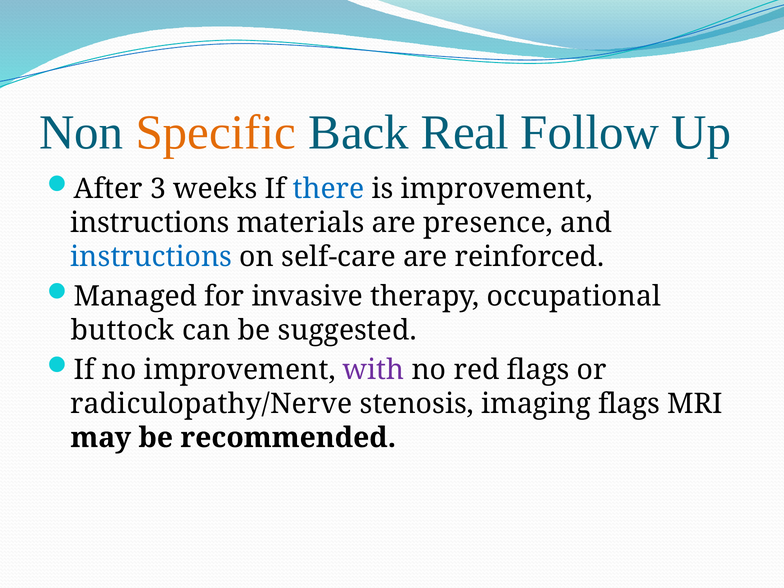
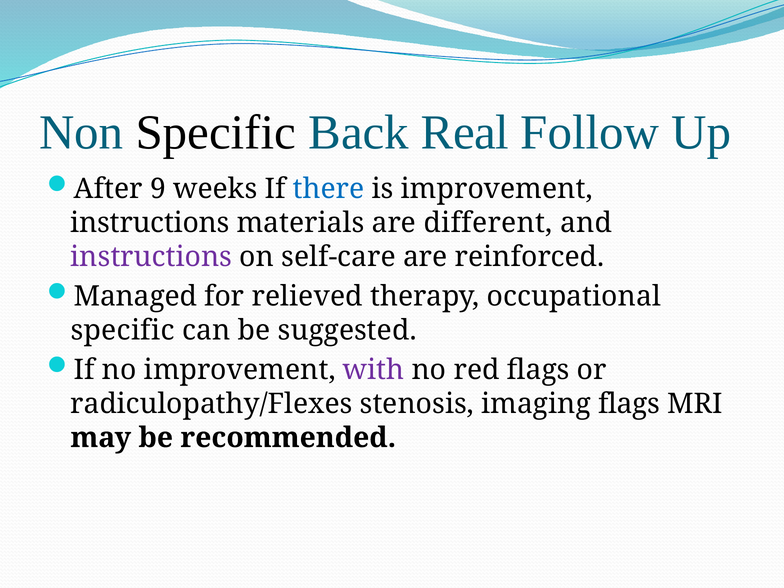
Specific at (216, 132) colour: orange -> black
3: 3 -> 9
presence: presence -> different
instructions at (151, 257) colour: blue -> purple
invasive: invasive -> relieved
buttock at (123, 330): buttock -> specific
radiculopathy/Nerve: radiculopathy/Nerve -> radiculopathy/Flexes
